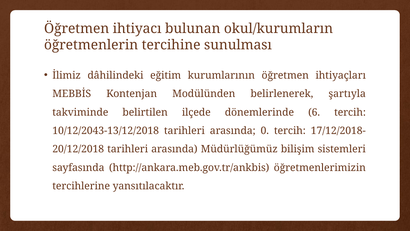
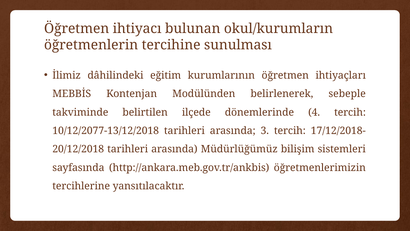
şartıyla: şartıyla -> sebeple
6: 6 -> 4
10/12/2043-13/12/2018: 10/12/2043-13/12/2018 -> 10/12/2077-13/12/2018
0: 0 -> 3
